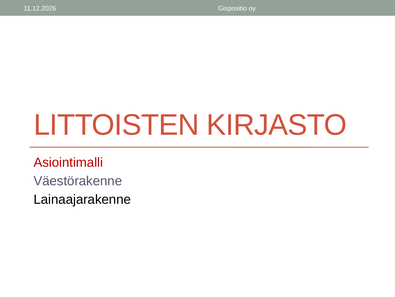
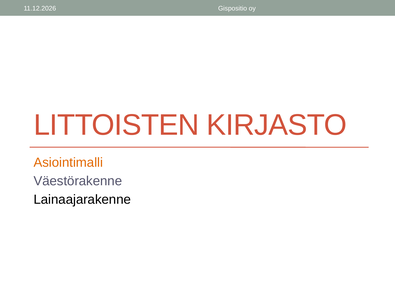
Asiointimalli colour: red -> orange
